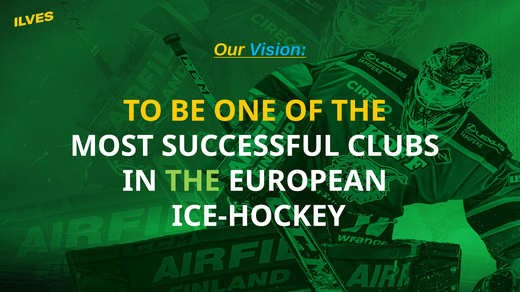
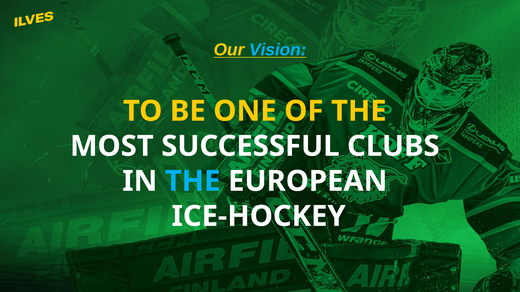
THE at (193, 181) colour: light green -> light blue
